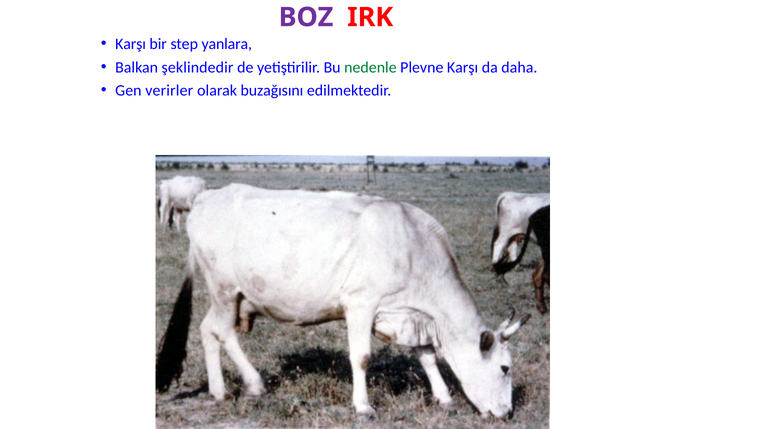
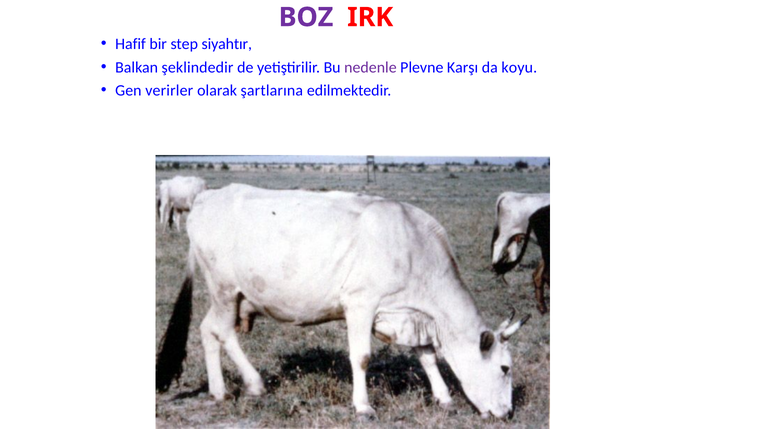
Karşı at (131, 44): Karşı -> Hafif
yanlara: yanlara -> siyahtır
nedenle colour: green -> purple
daha: daha -> koyu
buzağısını: buzağısını -> şartlarına
